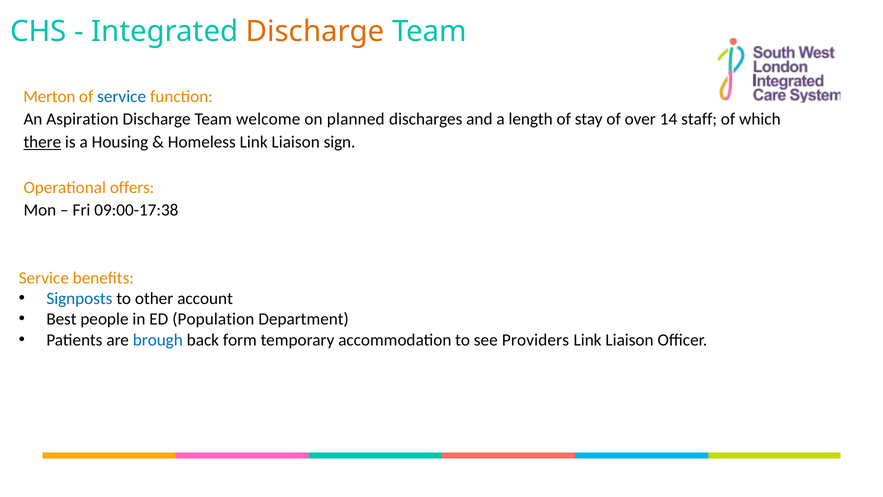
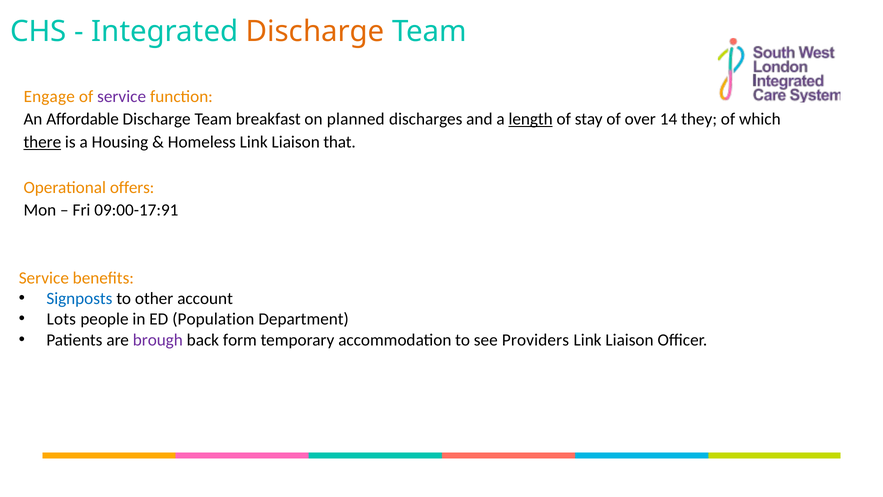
Merton: Merton -> Engage
service at (122, 97) colour: blue -> purple
Aspiration: Aspiration -> Affordable
welcome: welcome -> breakfast
length underline: none -> present
staff: staff -> they
sign: sign -> that
09:00-17:38: 09:00-17:38 -> 09:00-17:91
Best: Best -> Lots
brough colour: blue -> purple
